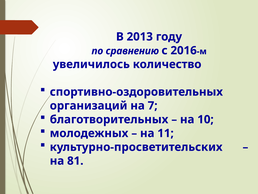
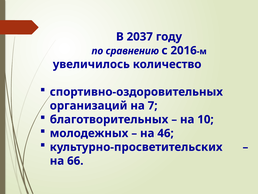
2013: 2013 -> 2037
11: 11 -> 46
81: 81 -> 66
